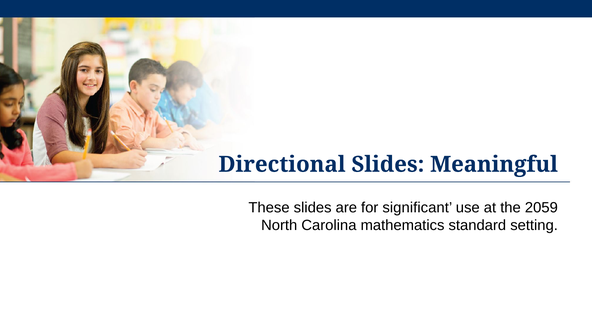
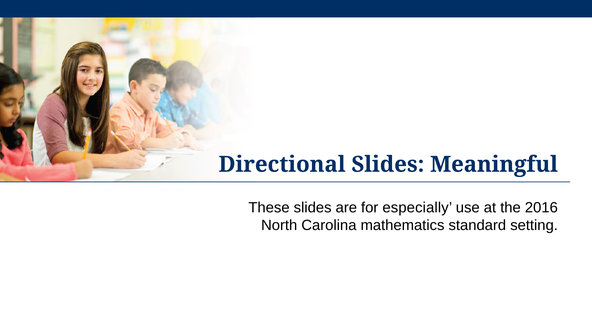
significant: significant -> especially
2059: 2059 -> 2016
